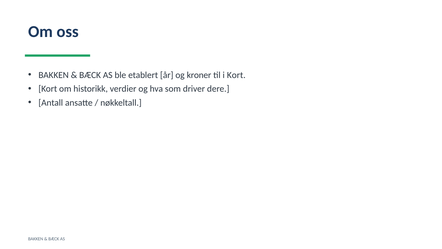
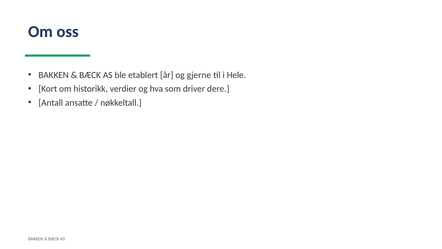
kroner: kroner -> gjerne
i Kort: Kort -> Hele
